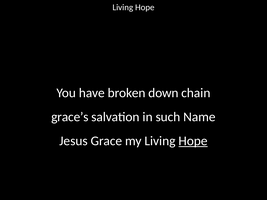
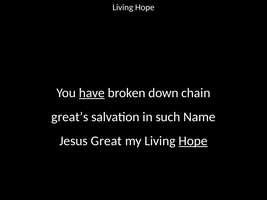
have underline: none -> present
grace’s: grace’s -> great’s
Grace: Grace -> Great
